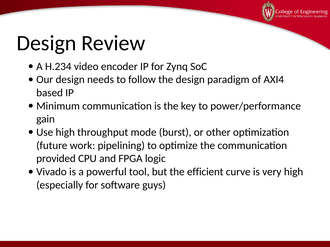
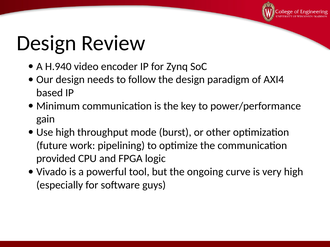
H.234: H.234 -> H.940
efficient: efficient -> ongoing
